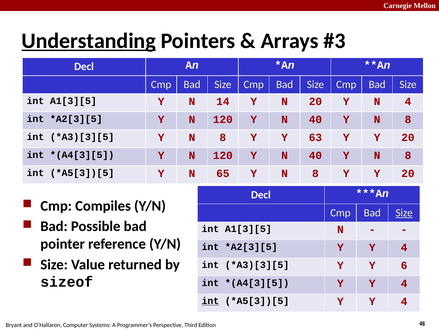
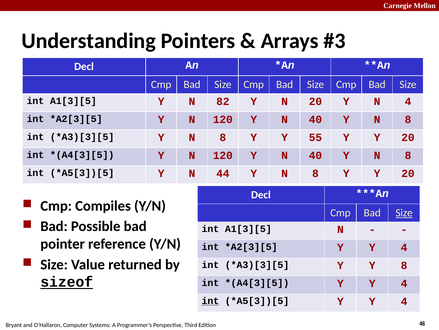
Understanding underline: present -> none
14: 14 -> 82
63: 63 -> 55
65: 65 -> 44
Y 6: 6 -> 8
sizeof underline: none -> present
